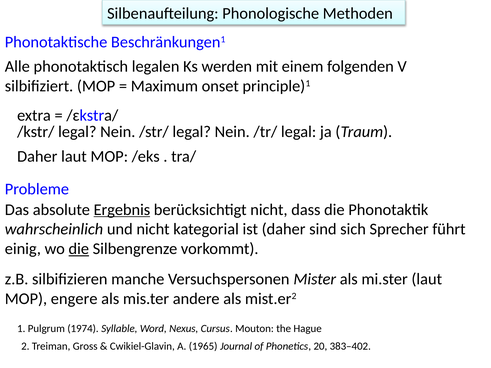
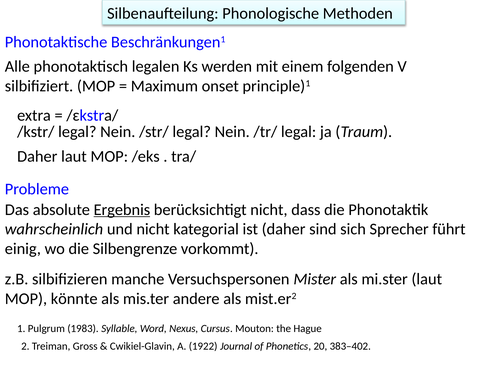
die at (79, 249) underline: present -> none
engere: engere -> könnte
1974: 1974 -> 1983
1965: 1965 -> 1922
